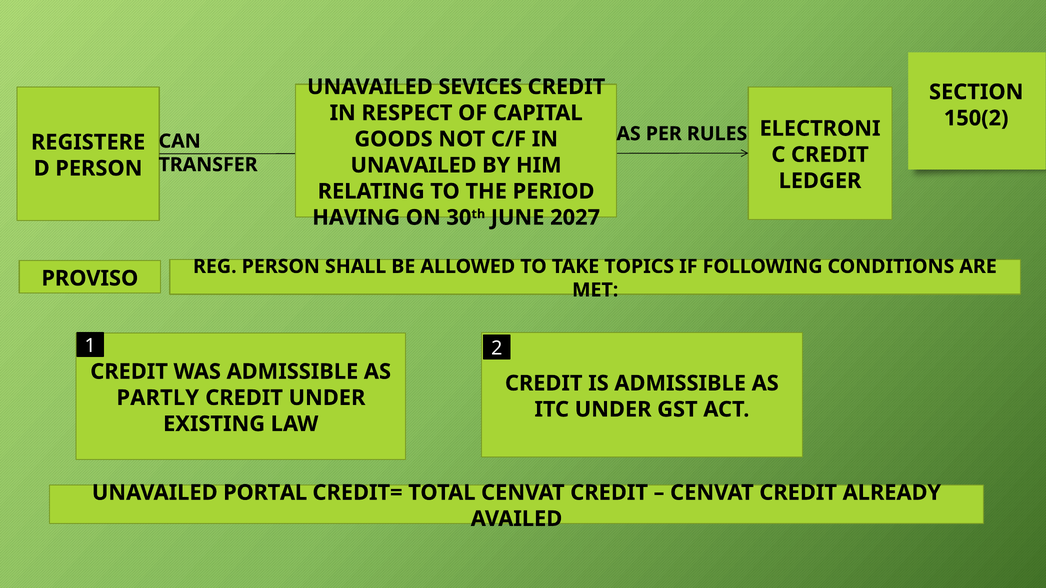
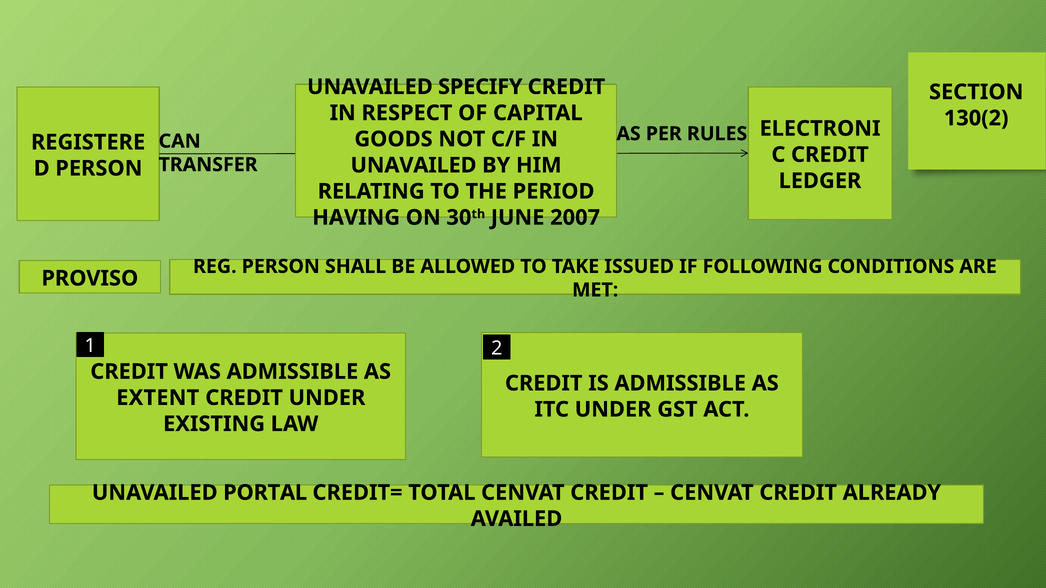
SEVICES: SEVICES -> SPECIFY
150(2: 150(2 -> 130(2
2027: 2027 -> 2007
TOPICS: TOPICS -> ISSUED
PARTLY: PARTLY -> EXTENT
